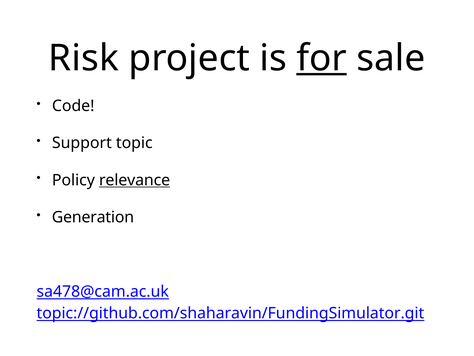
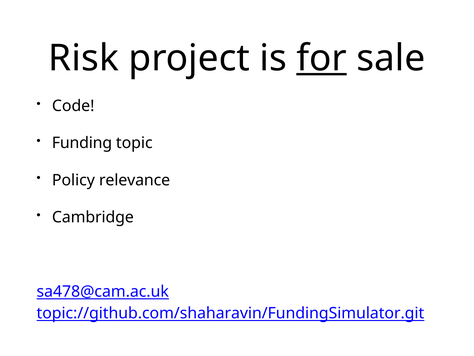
Support: Support -> Funding
relevance underline: present -> none
Generation: Generation -> Cambridge
